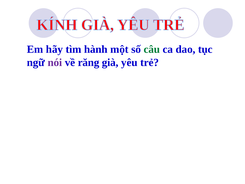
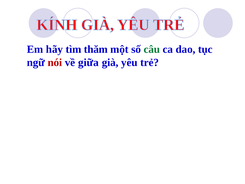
hành: hành -> thăm
nói colour: purple -> red
răng: răng -> giữa
